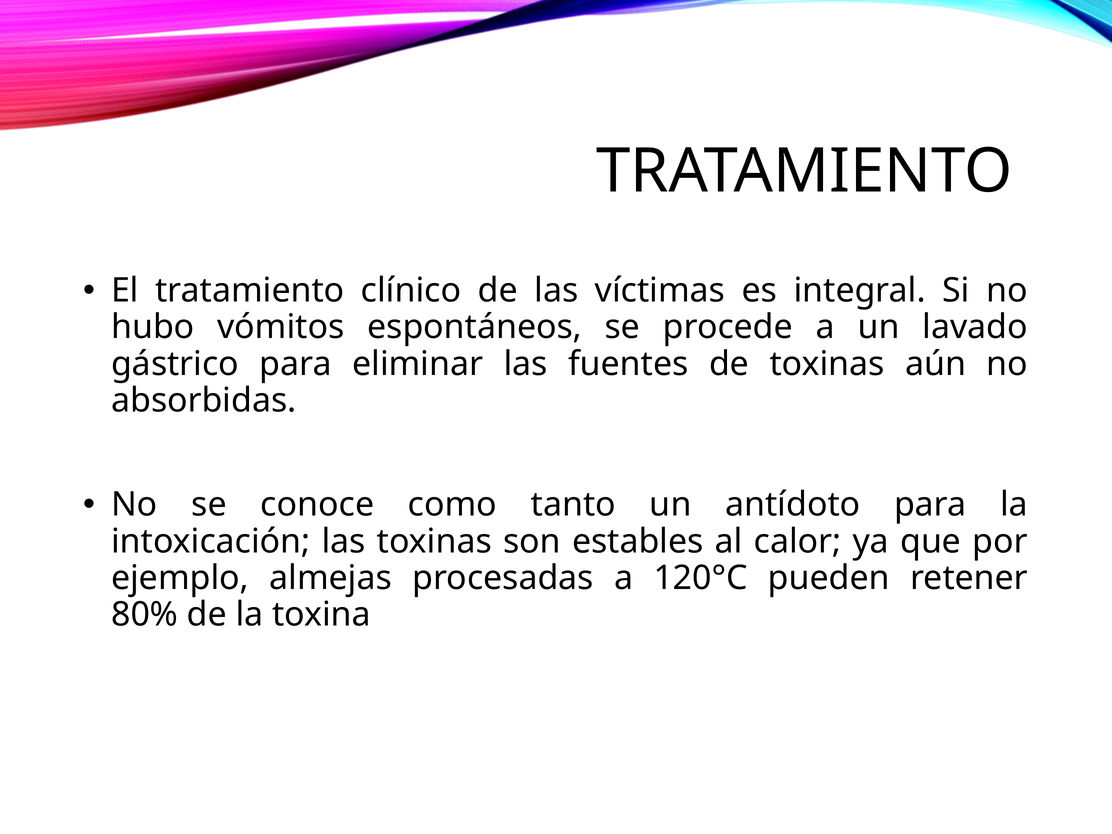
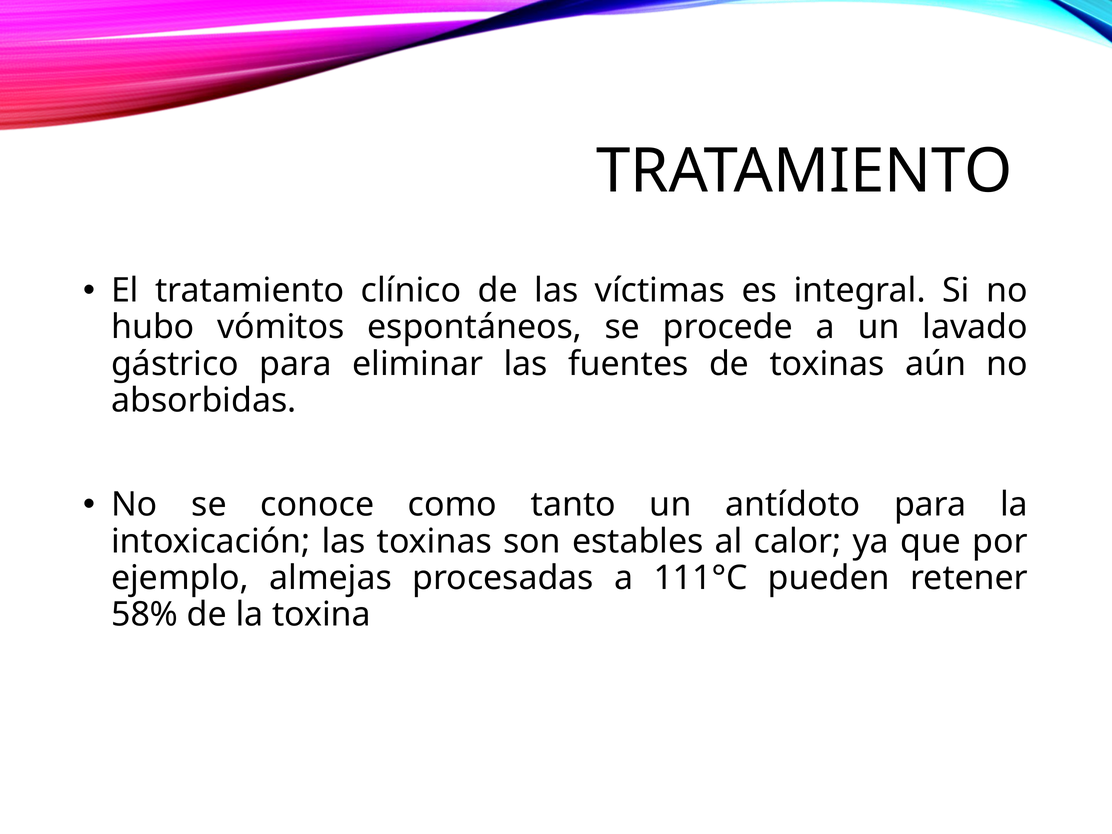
120°C: 120°C -> 111°C
80%: 80% -> 58%
